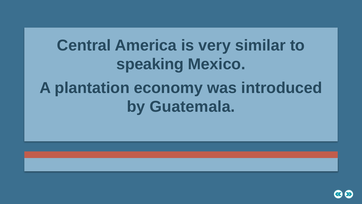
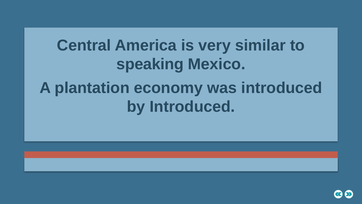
by Guatemala: Guatemala -> Introduced
